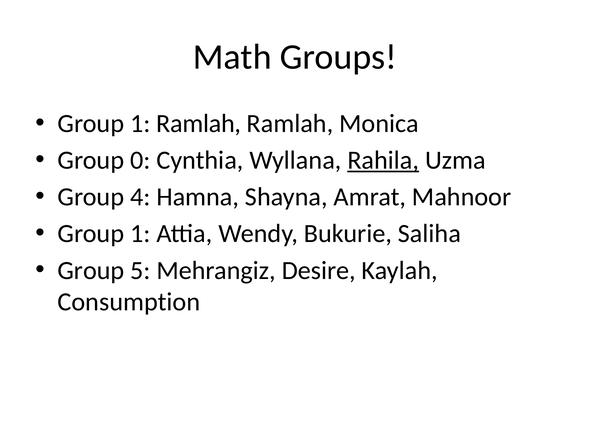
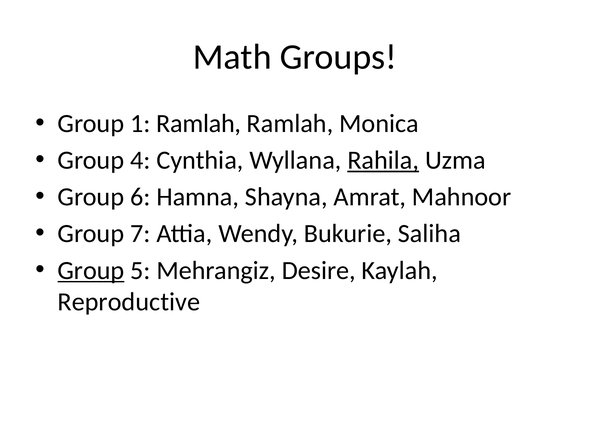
0: 0 -> 4
4: 4 -> 6
1 at (140, 234): 1 -> 7
Group at (91, 271) underline: none -> present
Consumption: Consumption -> Reproductive
